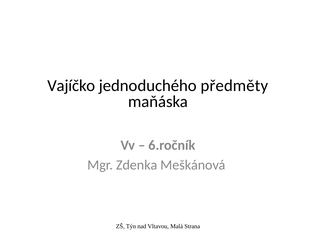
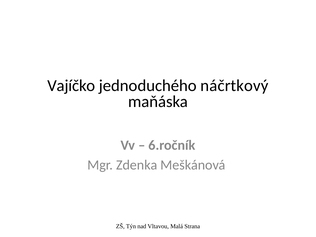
předměty: předměty -> náčrtkový
